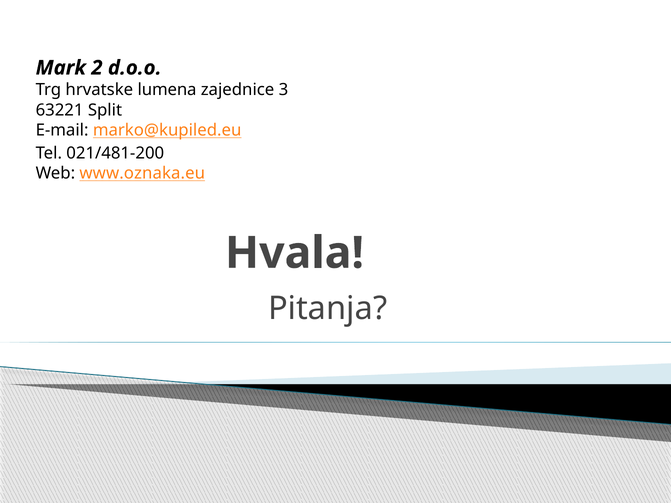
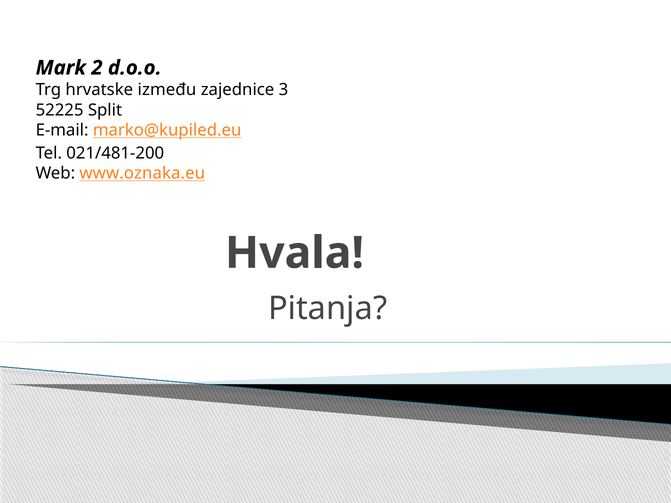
lumena: lumena -> između
63221: 63221 -> 52225
